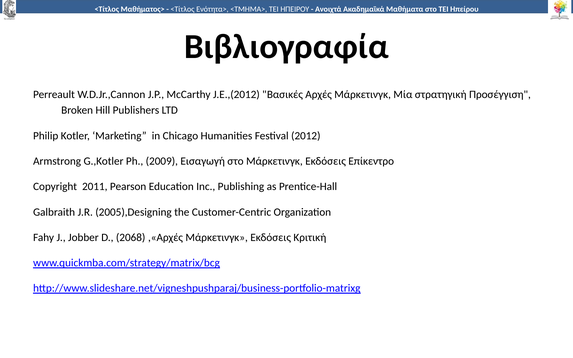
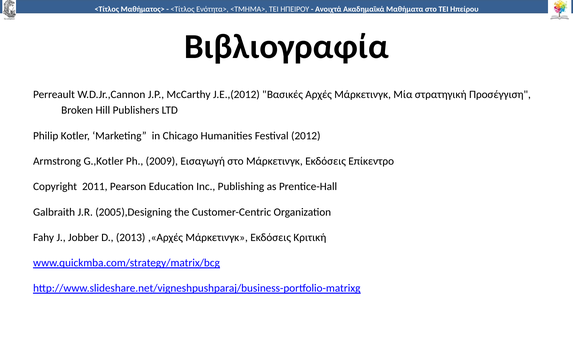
2068: 2068 -> 2013
